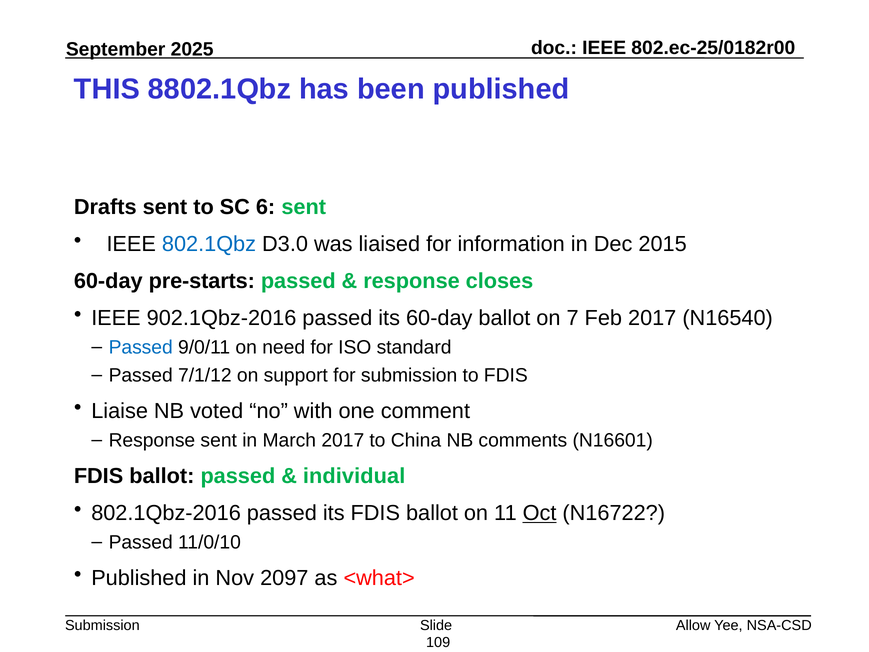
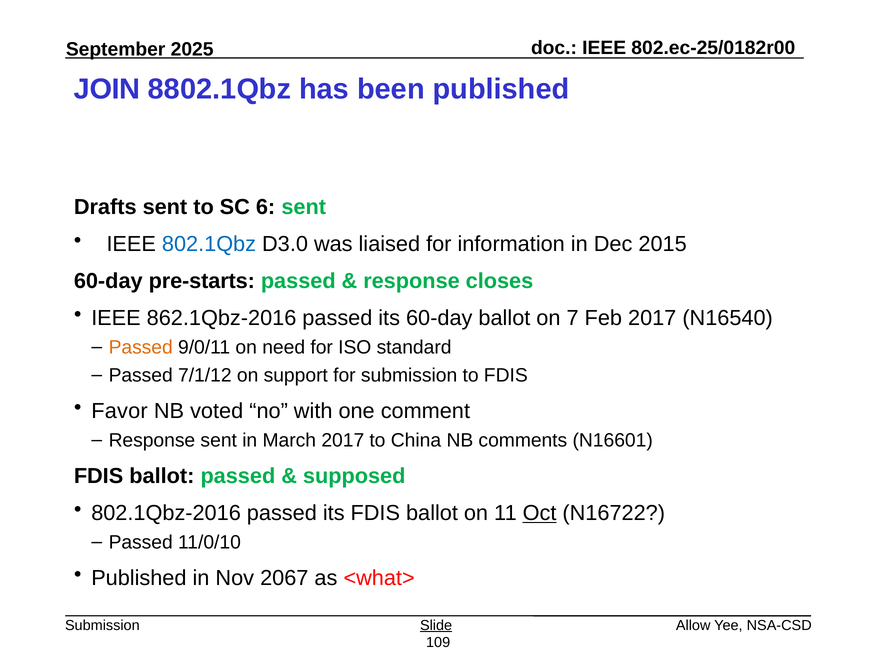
THIS: THIS -> JOIN
902.1Qbz-2016: 902.1Qbz-2016 -> 862.1Qbz-2016
Passed at (141, 347) colour: blue -> orange
Liaise: Liaise -> Favor
individual: individual -> supposed
2097: 2097 -> 2067
Slide underline: none -> present
